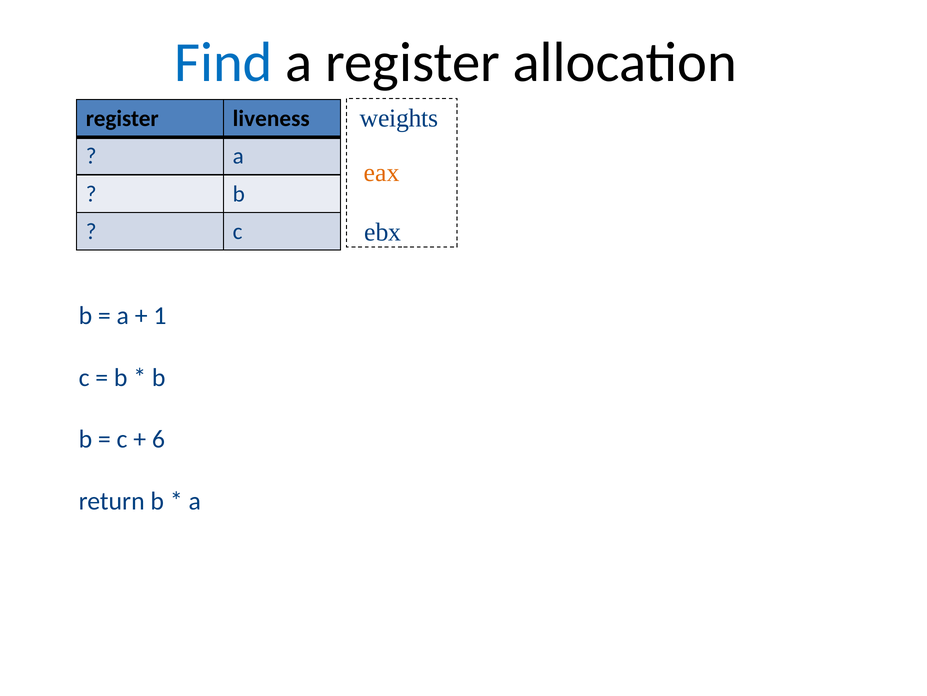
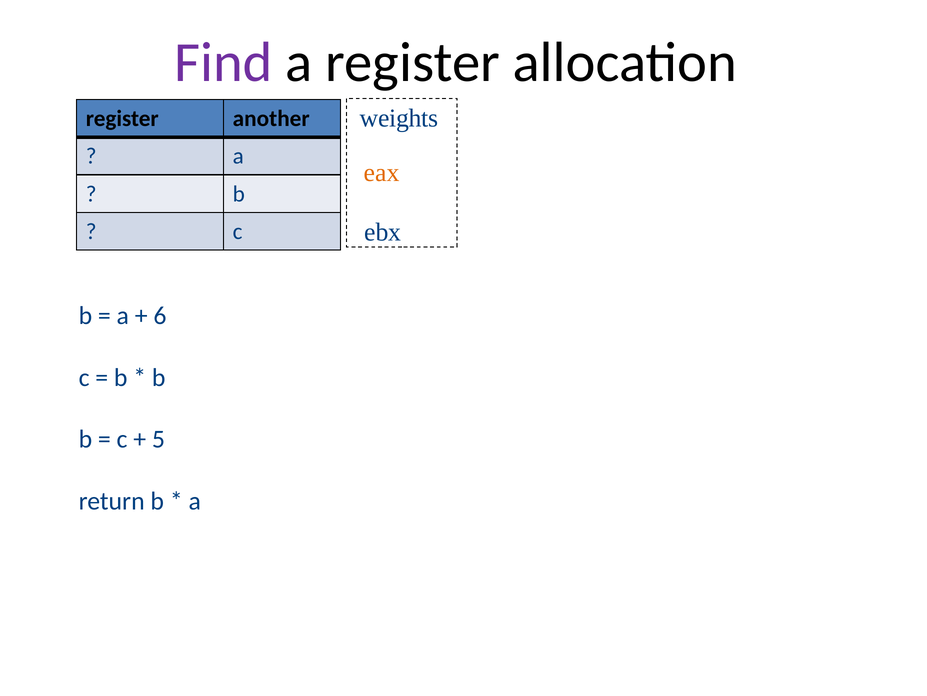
Find colour: blue -> purple
liveness: liveness -> another
1: 1 -> 6
6: 6 -> 5
